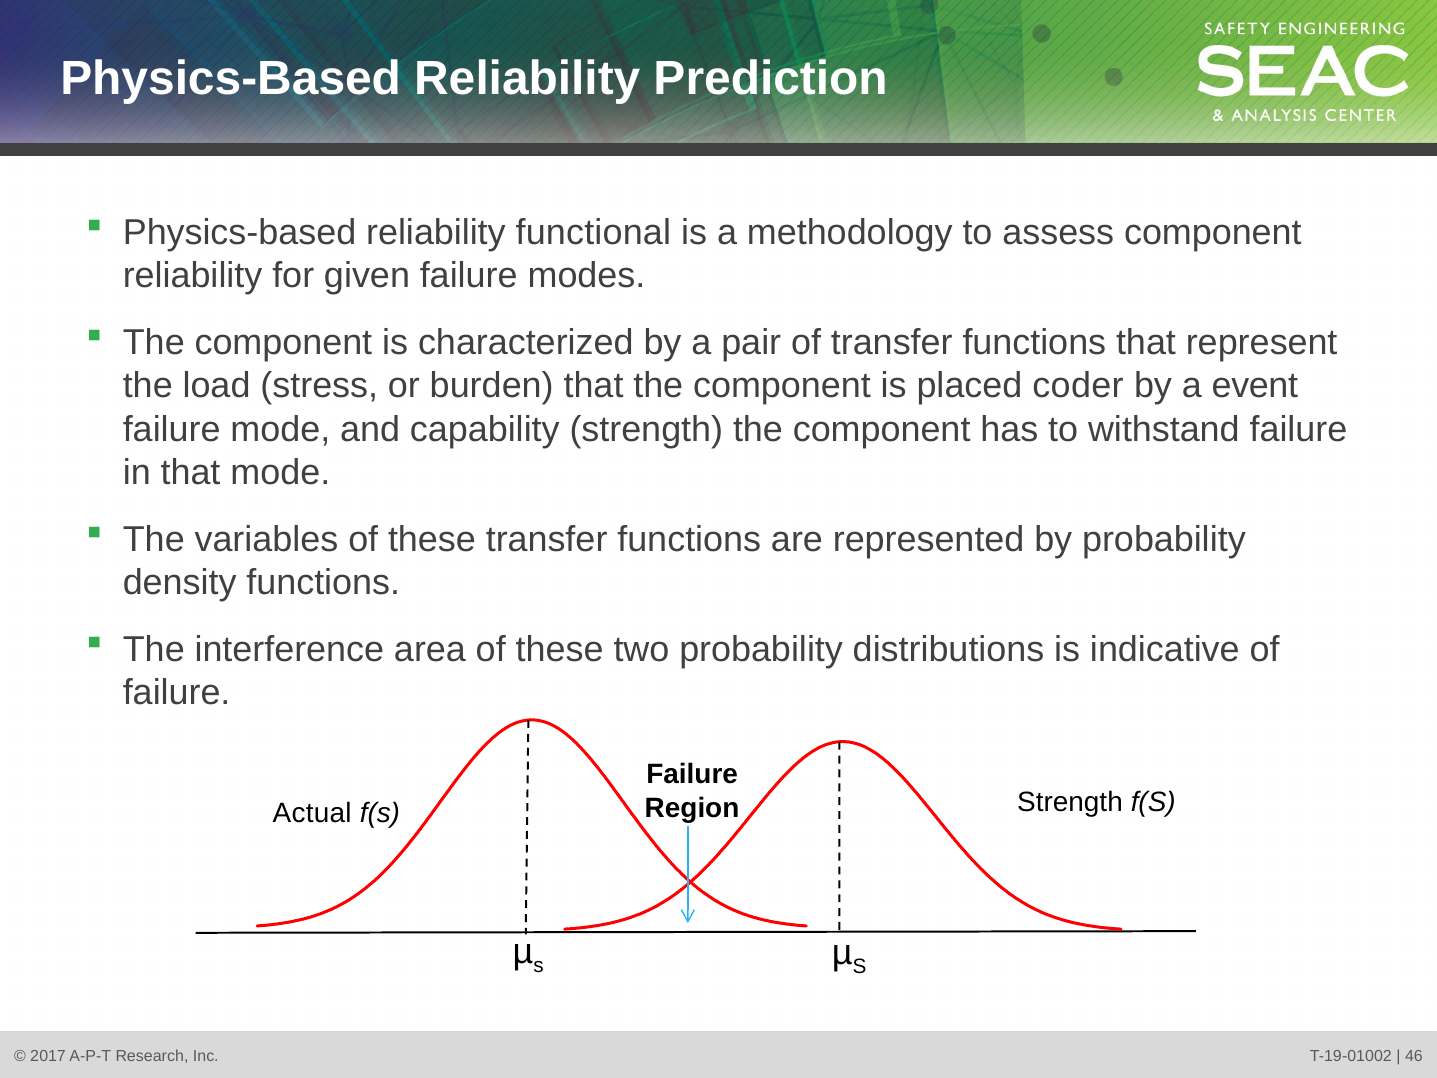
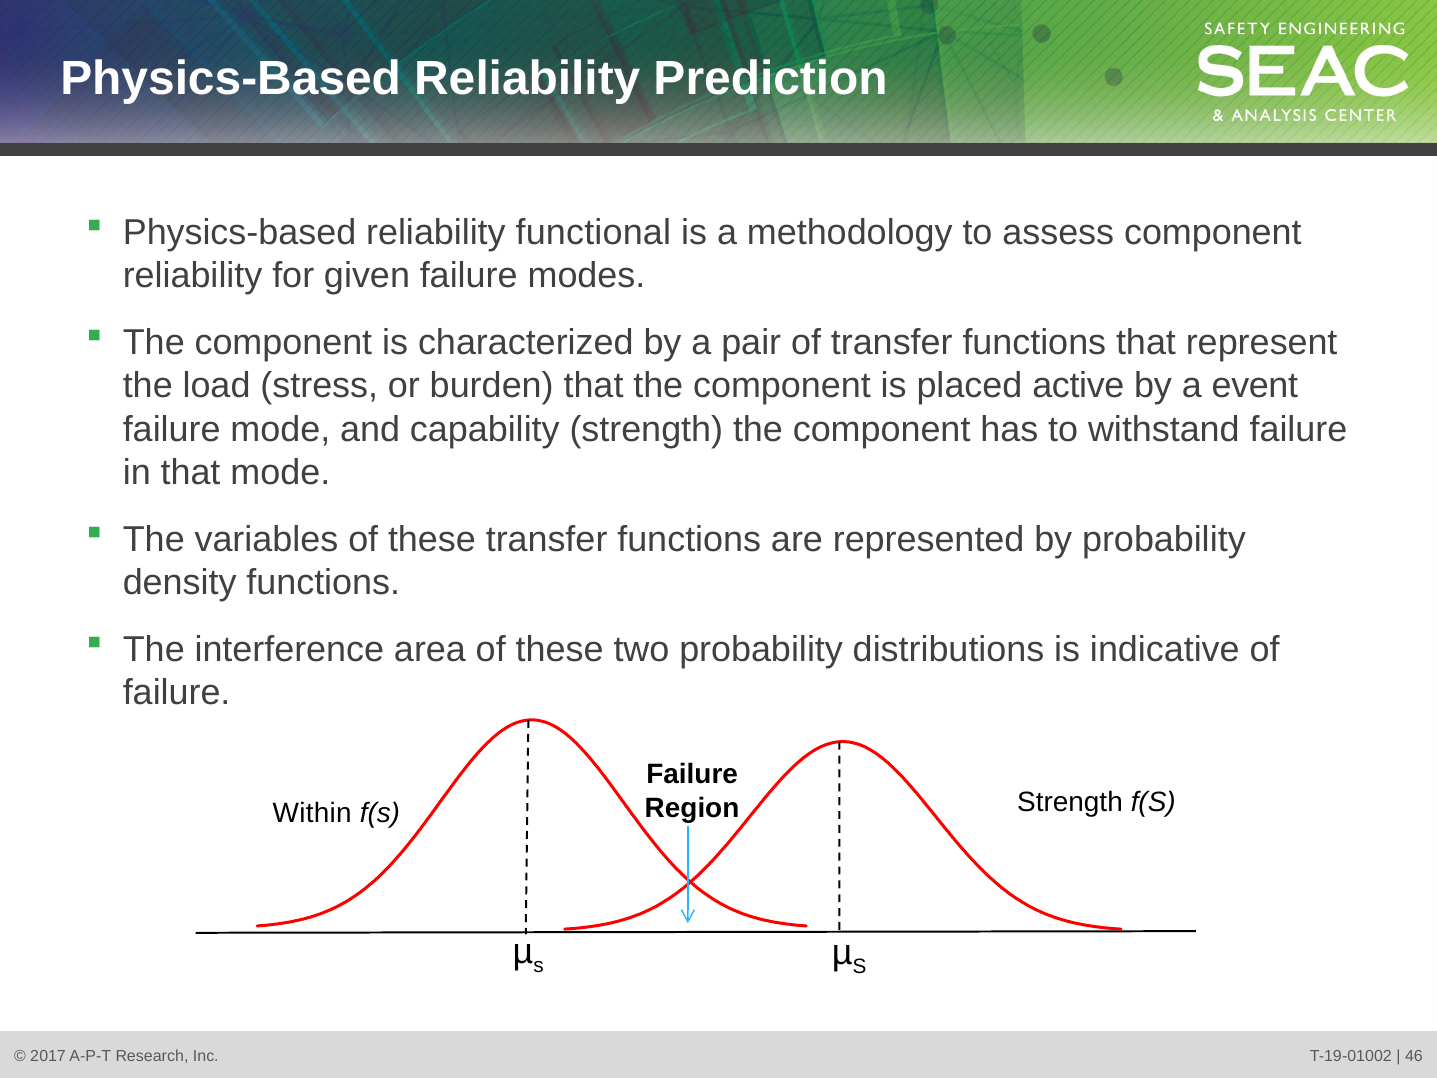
coder: coder -> active
Actual: Actual -> Within
